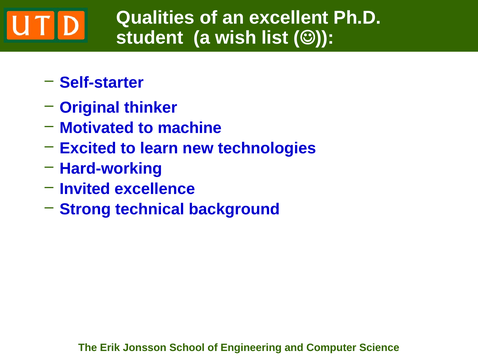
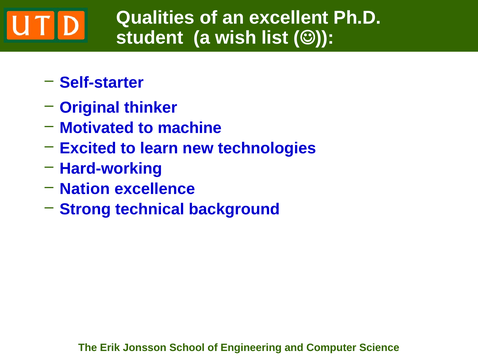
Invited: Invited -> Nation
